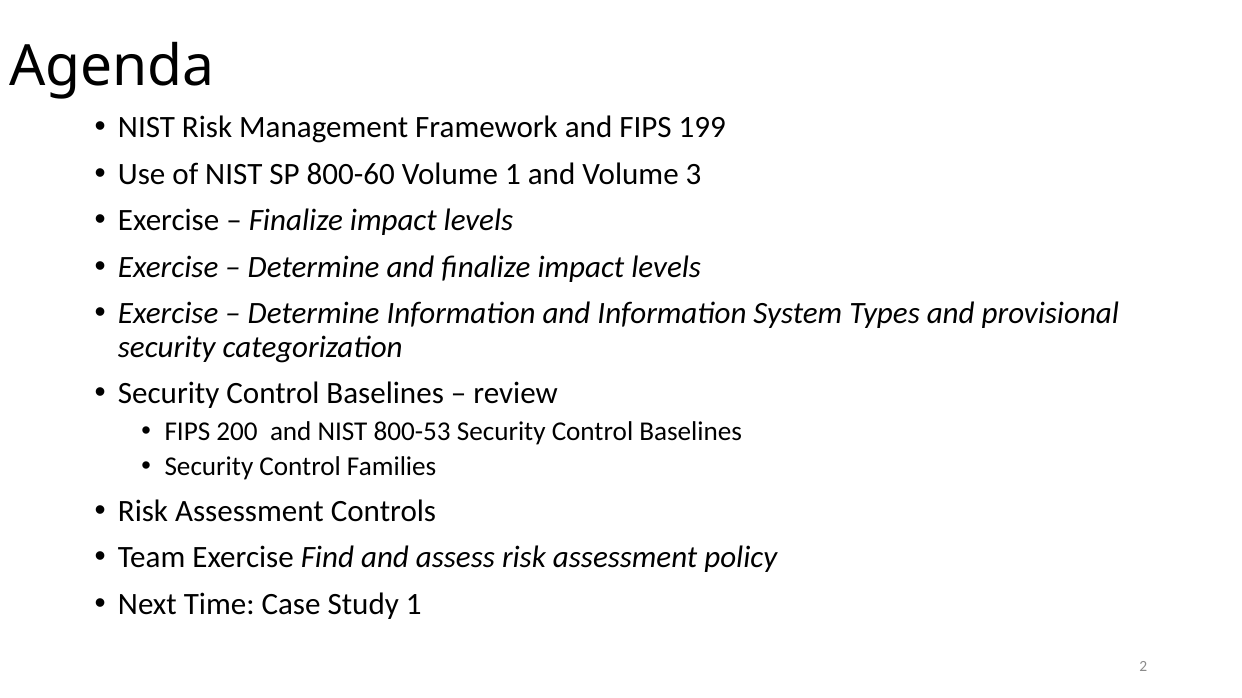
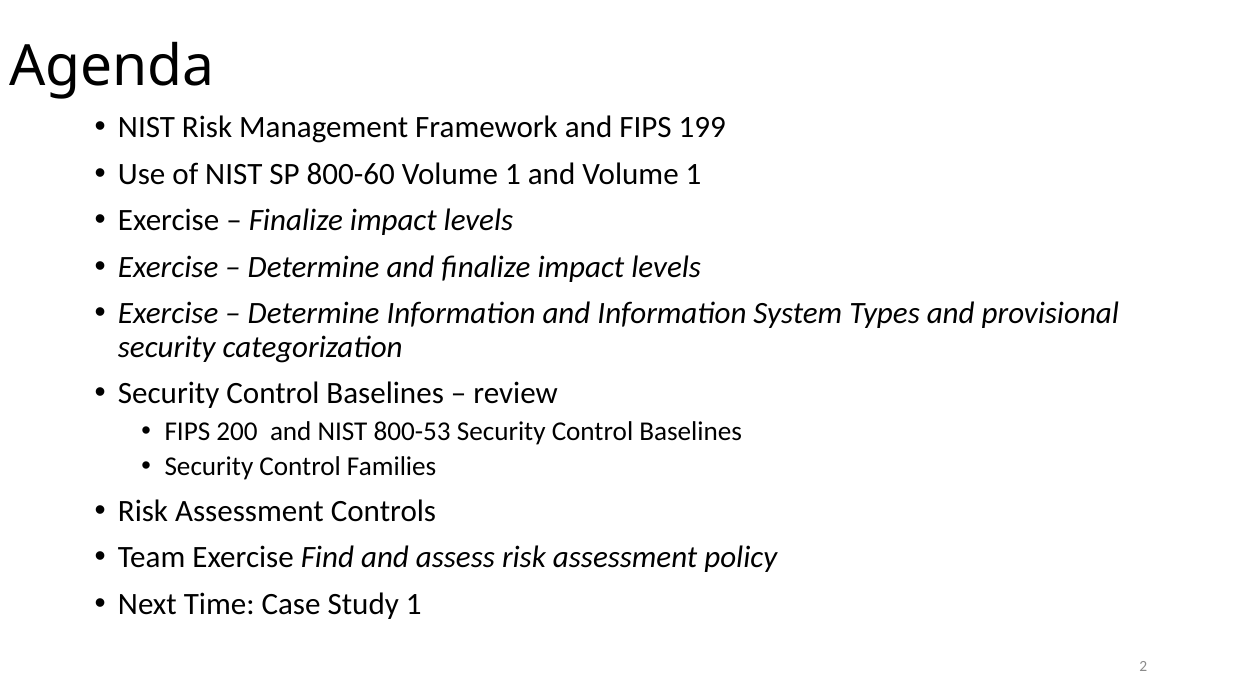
and Volume 3: 3 -> 1
